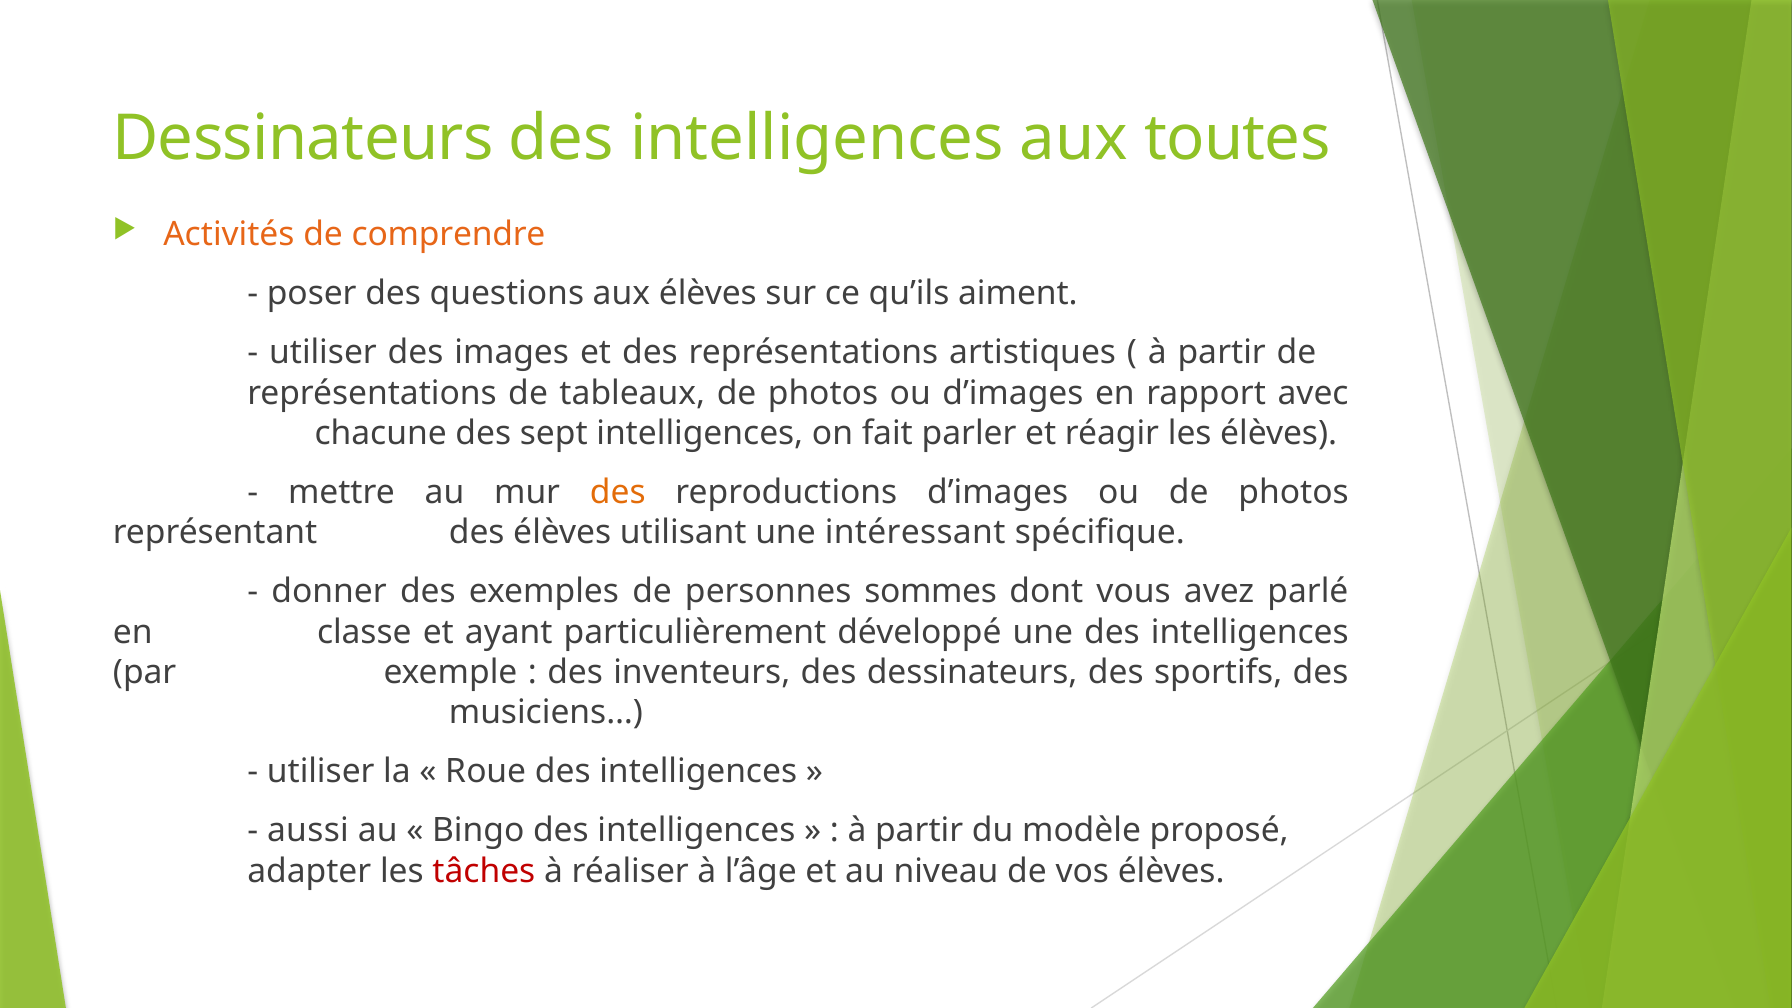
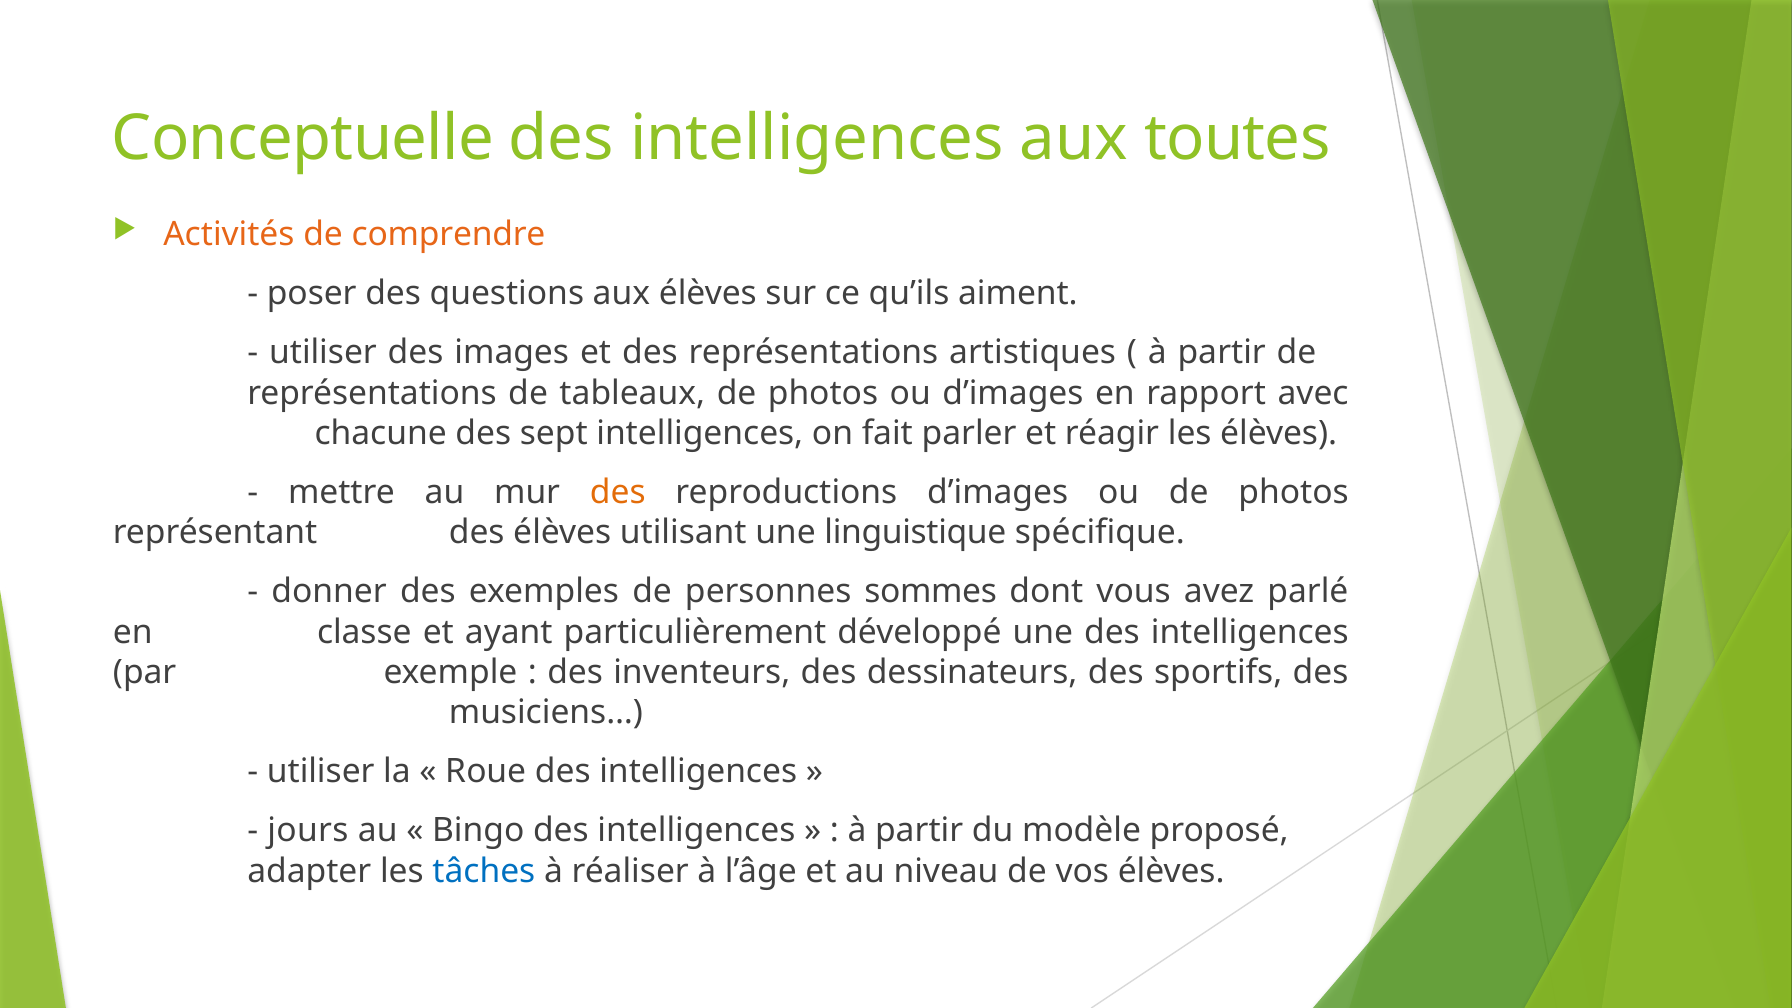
Dessinateurs at (303, 139): Dessinateurs -> Conceptuelle
intéressant: intéressant -> linguistique
aussi: aussi -> jours
tâches colour: red -> blue
